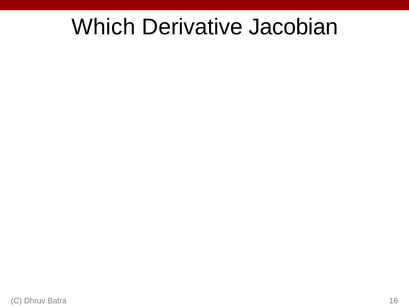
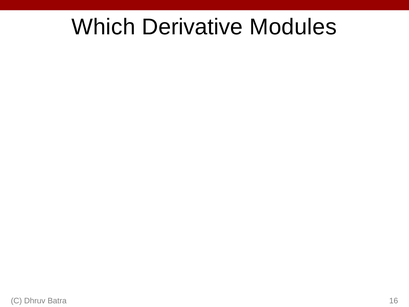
Jacobian: Jacobian -> Modules
